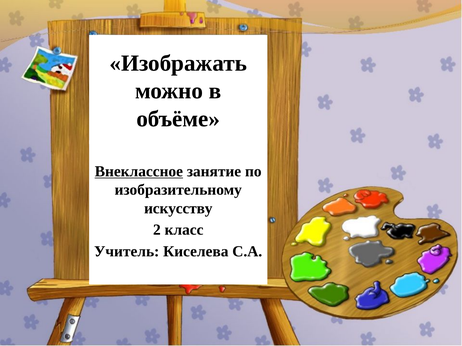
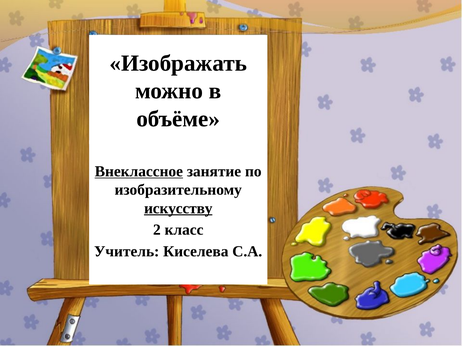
искусству underline: none -> present
